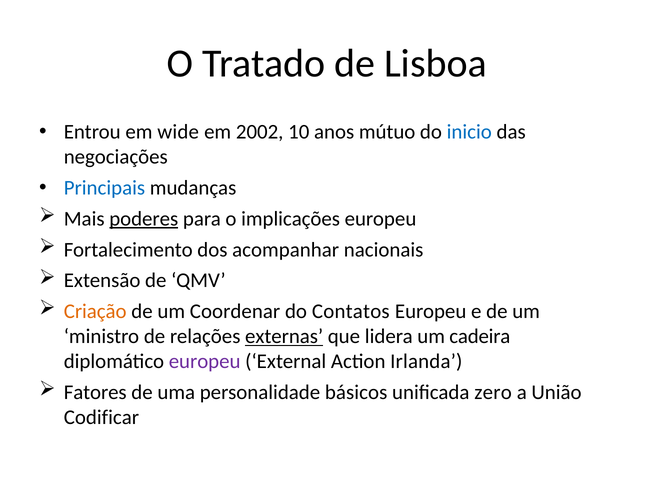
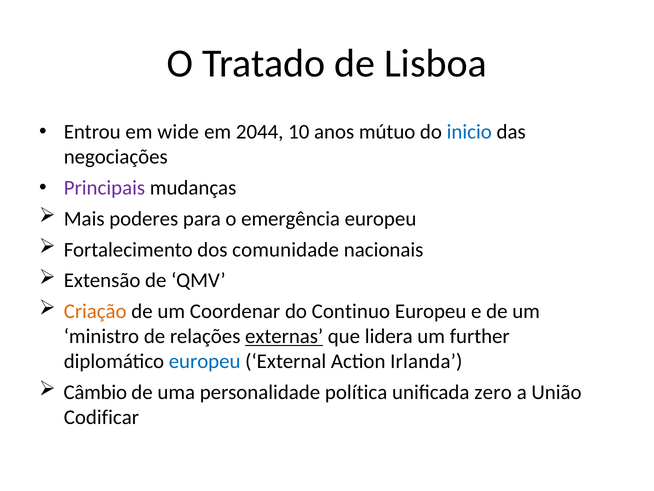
2002: 2002 -> 2044
Principais colour: blue -> purple
poderes underline: present -> none
implicações: implicações -> emergência
acompanhar: acompanhar -> comunidade
Contatos: Contatos -> Continuo
cadeira: cadeira -> further
europeu at (205, 361) colour: purple -> blue
Fatores: Fatores -> Câmbio
básicos: básicos -> política
